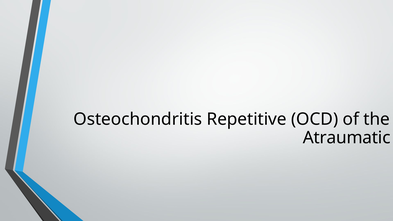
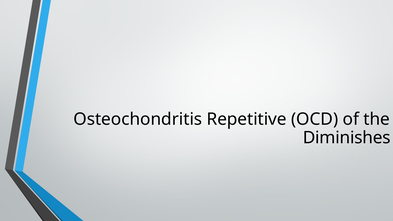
Atraumatic: Atraumatic -> Diminishes
